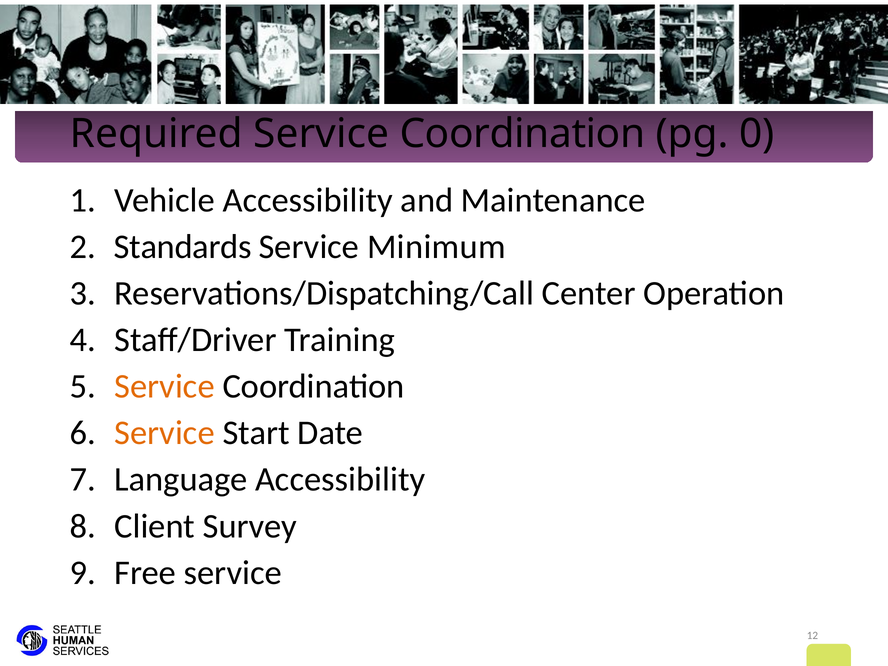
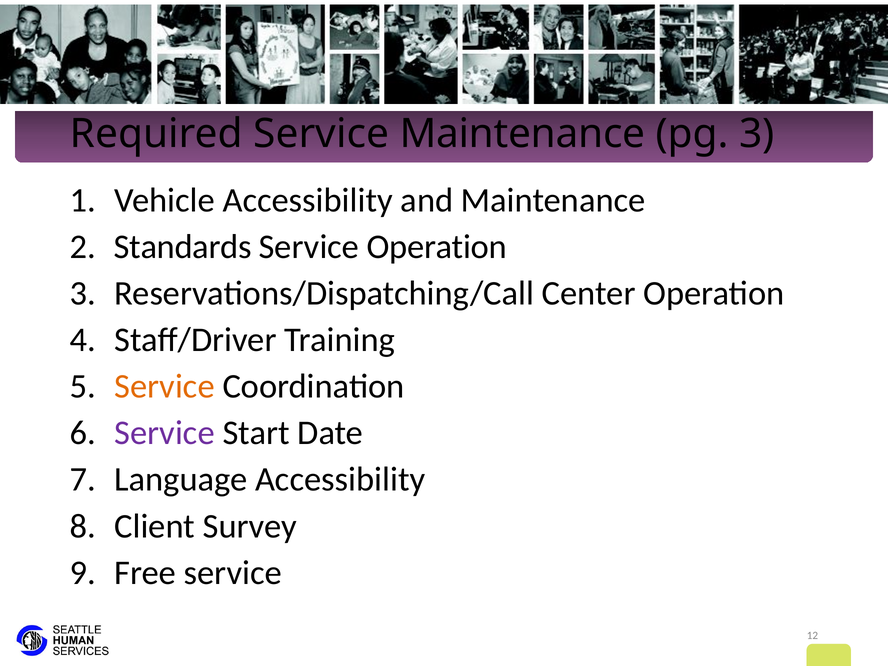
Required Service Coordination: Coordination -> Maintenance
pg 0: 0 -> 3
Service Minimum: Minimum -> Operation
Service at (165, 433) colour: orange -> purple
